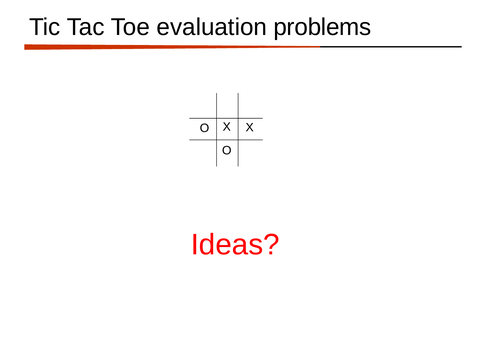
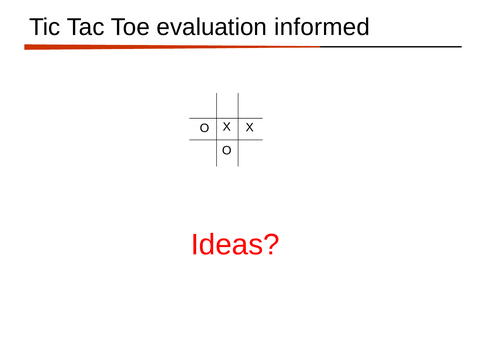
problems: problems -> informed
